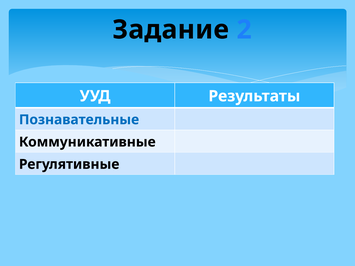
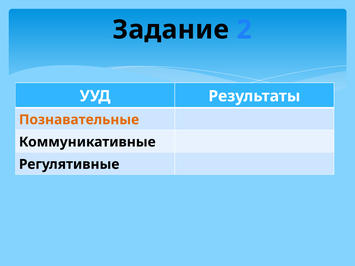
Познавательные colour: blue -> orange
